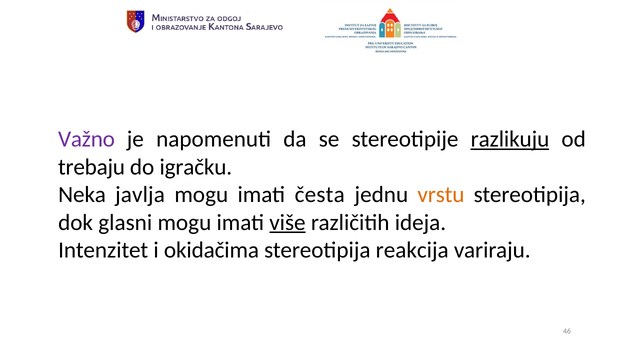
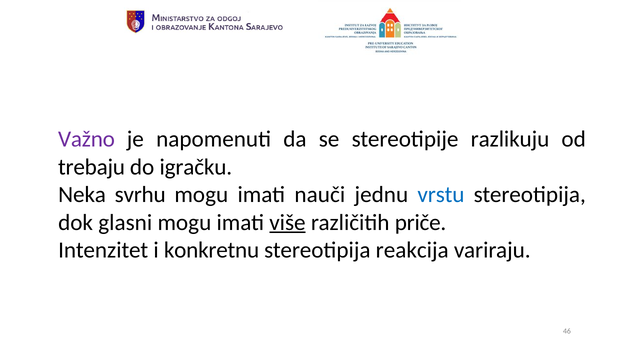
razlikuju underline: present -> none
javlja: javlja -> svrhu
česta: česta -> nauči
vrstu colour: orange -> blue
ideja: ideja -> priče
okidačima: okidačima -> konkretnu
